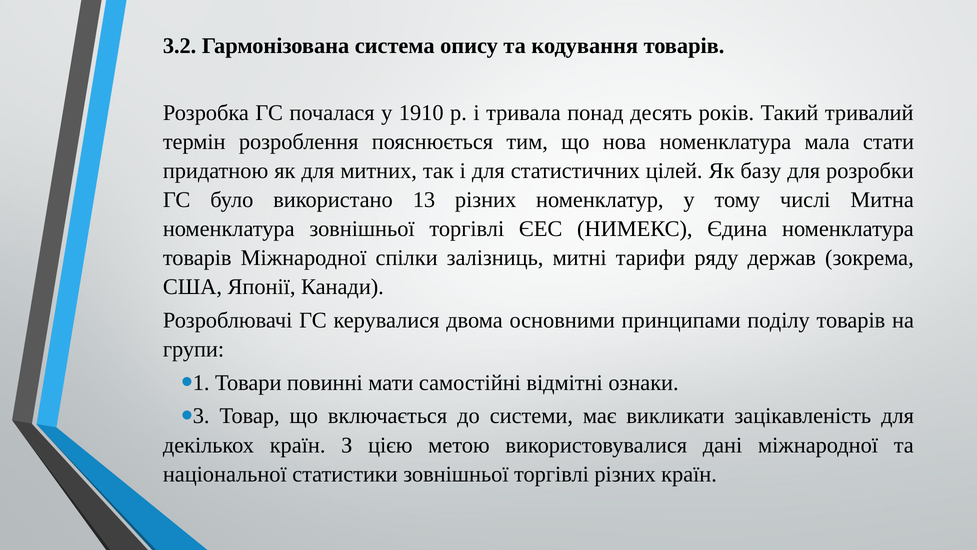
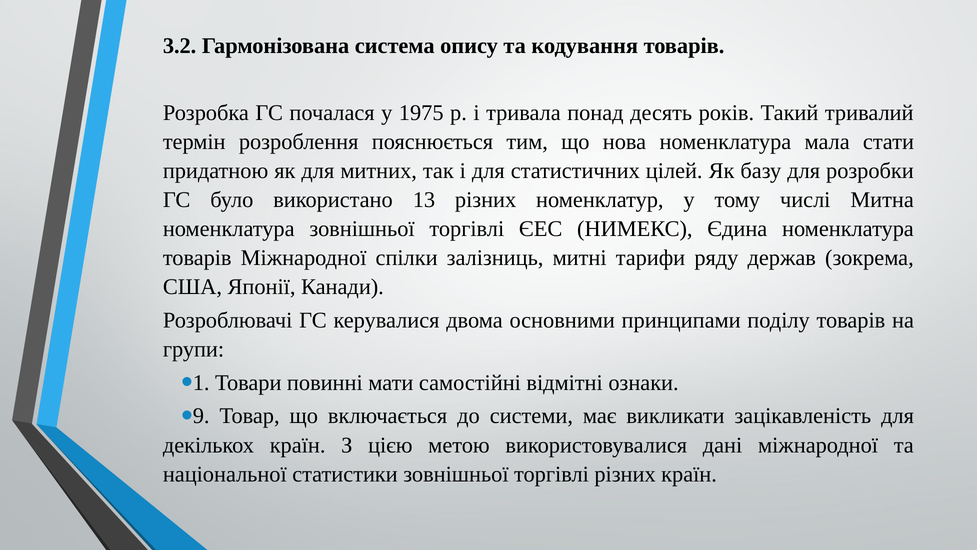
1910: 1910 -> 1975
3: 3 -> 9
